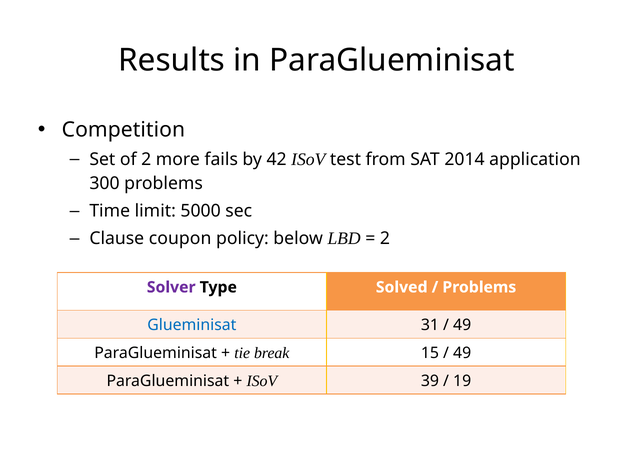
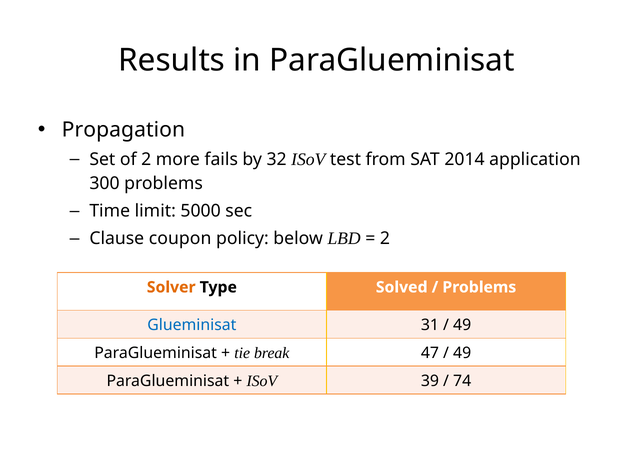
Competition: Competition -> Propagation
42: 42 -> 32
Solver colour: purple -> orange
15: 15 -> 47
19: 19 -> 74
